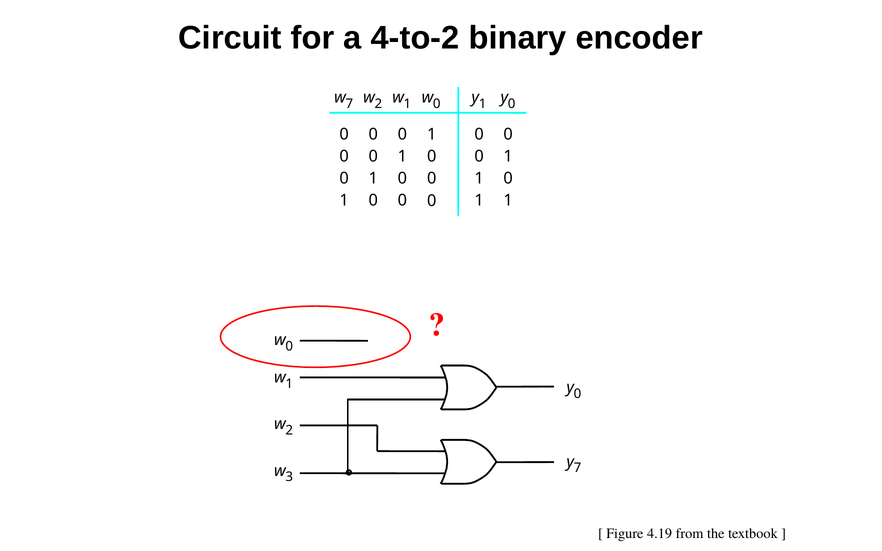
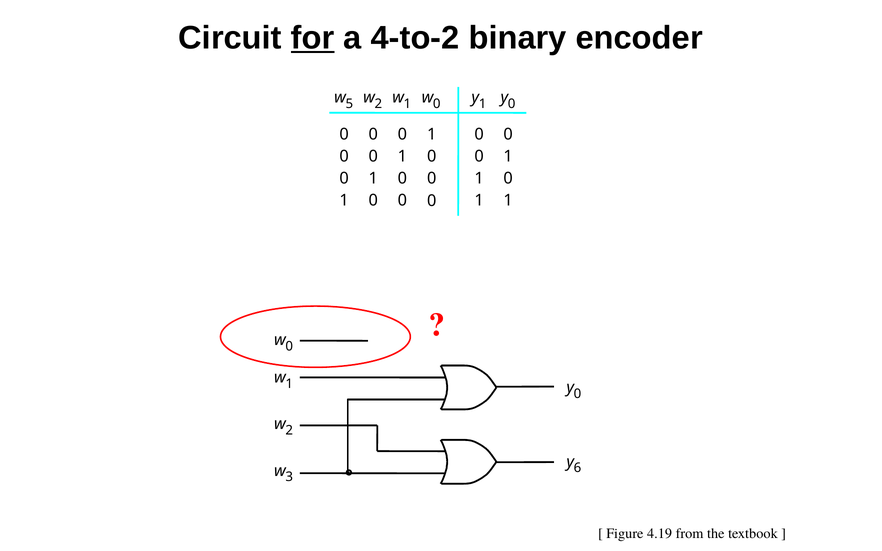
for underline: none -> present
w 7: 7 -> 5
y 7: 7 -> 6
